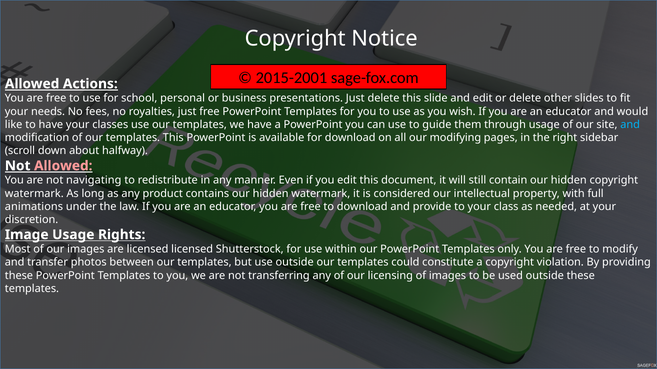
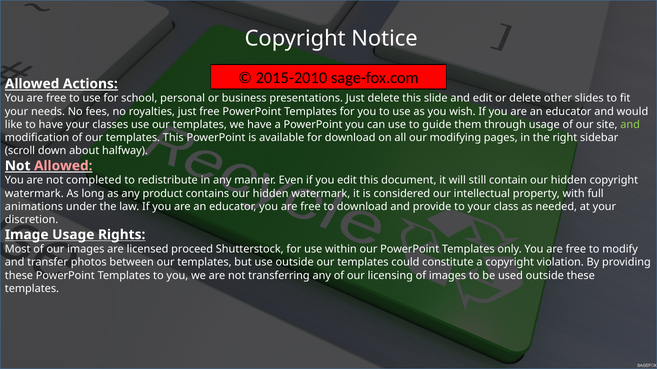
2015-2001: 2015-2001 -> 2015-2010
and at (630, 125) colour: light blue -> light green
navigating: navigating -> completed
licensed licensed: licensed -> proceed
